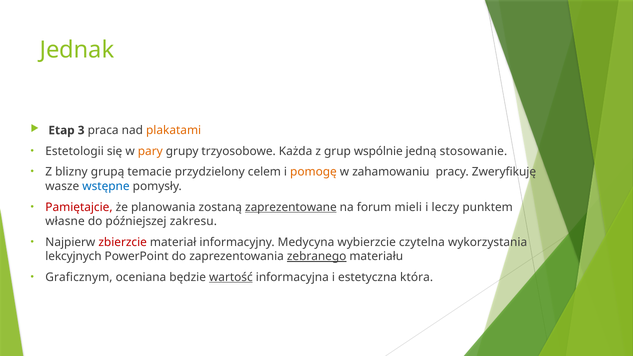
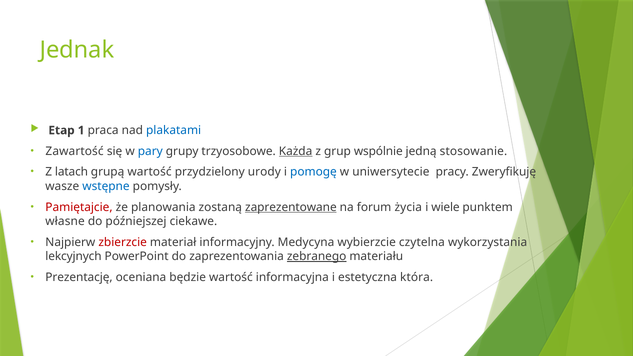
3: 3 -> 1
plakatami colour: orange -> blue
Estetologii: Estetologii -> Zawartość
pary colour: orange -> blue
Każda underline: none -> present
blizny: blizny -> latach
grupą temacie: temacie -> wartość
celem: celem -> urody
pomogę colour: orange -> blue
zahamowaniu: zahamowaniu -> uniwersytecie
mieli: mieli -> życia
leczy: leczy -> wiele
zakresu: zakresu -> ciekawe
Graficznym: Graficznym -> Prezentację
wartość at (231, 277) underline: present -> none
